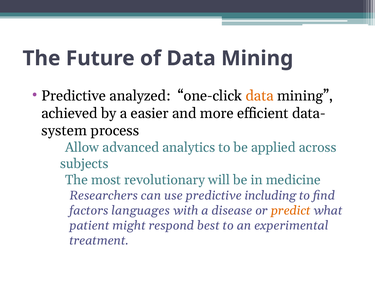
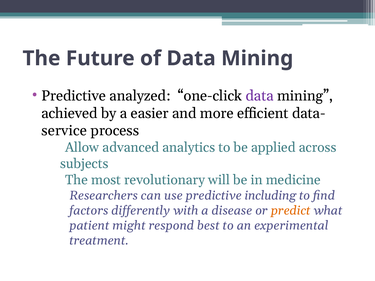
data at (260, 96) colour: orange -> purple
system: system -> service
languages: languages -> differently
